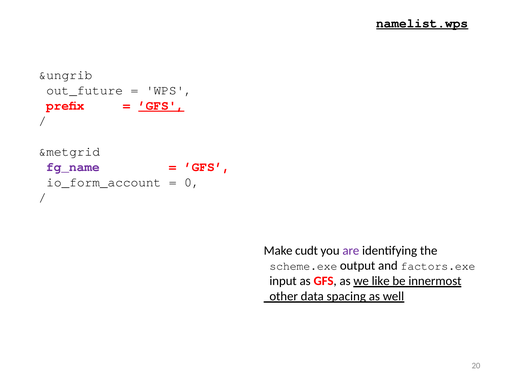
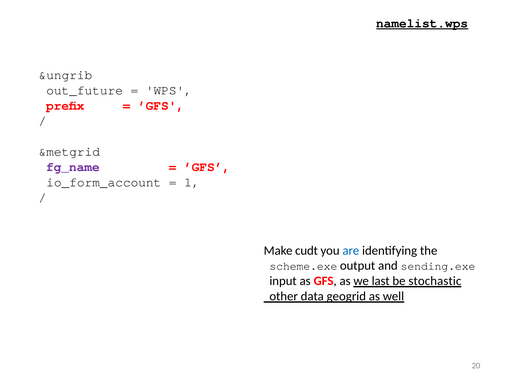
’GFS at (161, 106) underline: present -> none
0: 0 -> 1
are colour: purple -> blue
factors.exe: factors.exe -> sending.exe
like: like -> last
innermost: innermost -> stochastic
spacing: spacing -> geogrid
